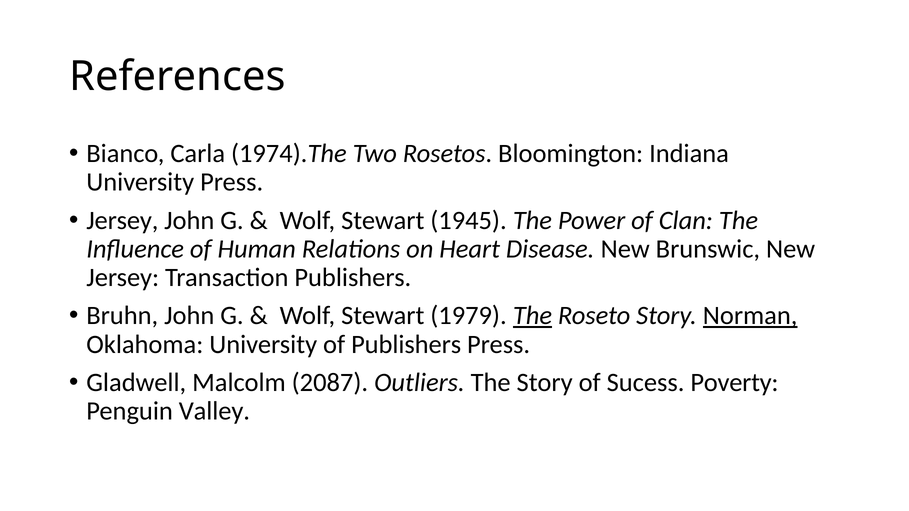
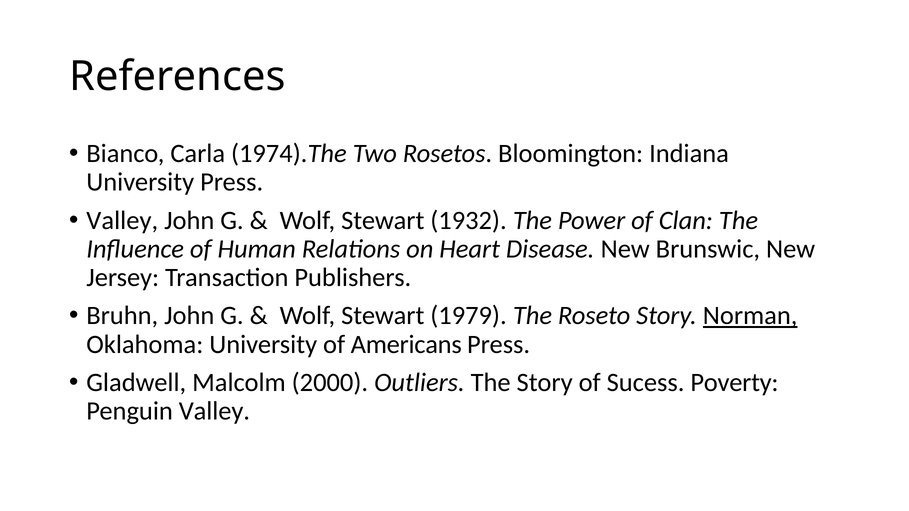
Jersey at (122, 220): Jersey -> Valley
1945: 1945 -> 1932
The at (532, 316) underline: present -> none
of Publishers: Publishers -> Americans
2087: 2087 -> 2000
